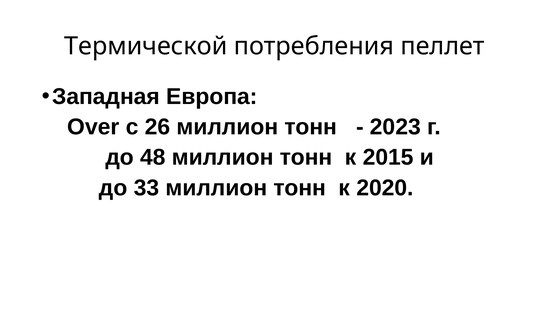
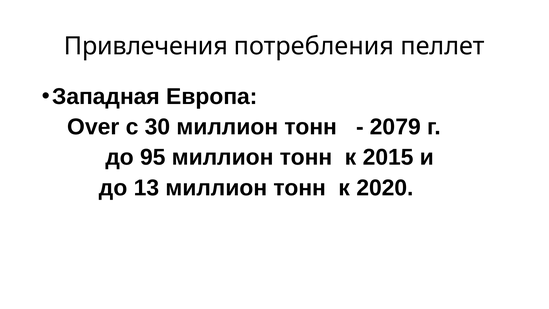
Термической: Термической -> Привлечения
26: 26 -> 30
2023: 2023 -> 2079
48: 48 -> 95
33: 33 -> 13
